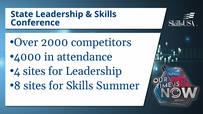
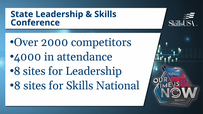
4 at (17, 71): 4 -> 8
Summer: Summer -> National
